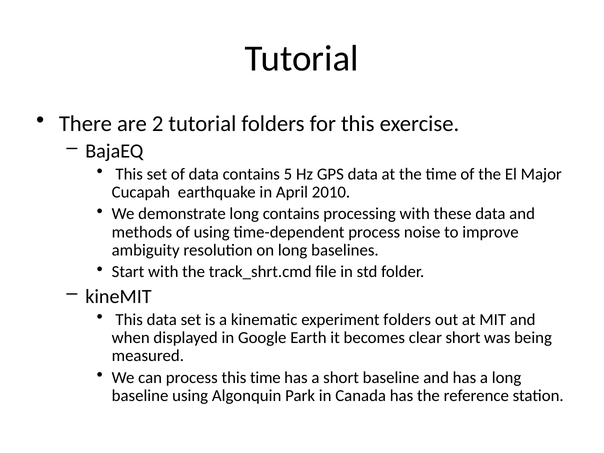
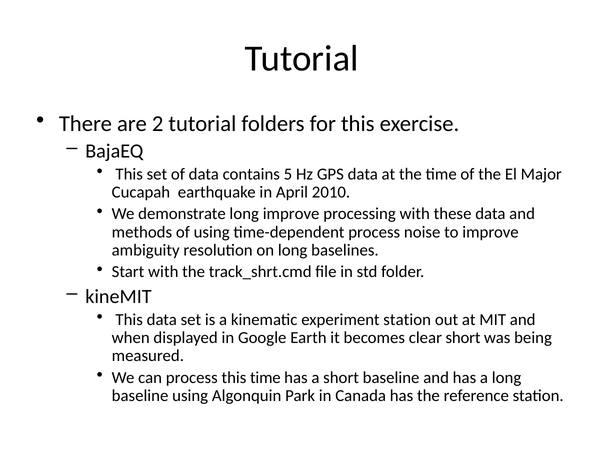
long contains: contains -> improve
experiment folders: folders -> station
